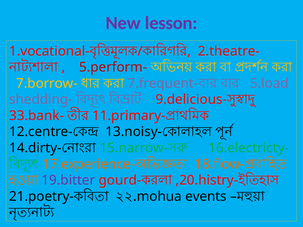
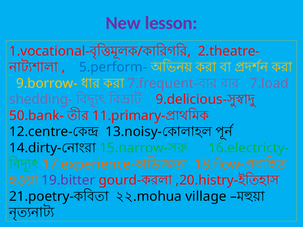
5.perform- colour: red -> blue
7.borrow-: 7.borrow- -> 9.borrow-
5.load: 5.load -> 7.load
33.bank-: 33.bank- -> 50.bank-
events: events -> village
